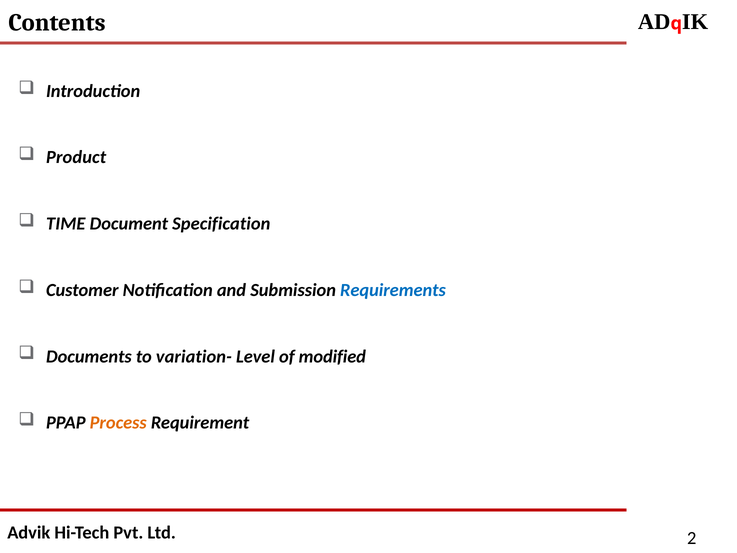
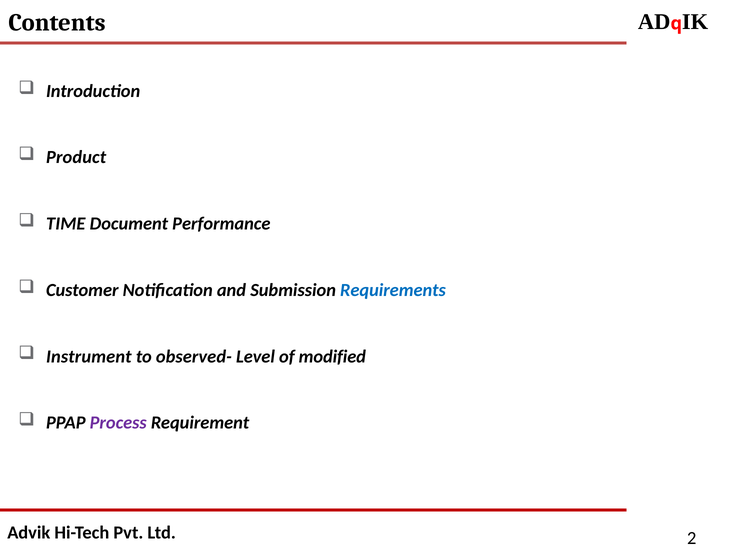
Specification: Specification -> Performance
Documents: Documents -> Instrument
variation-: variation- -> observed-
Process colour: orange -> purple
